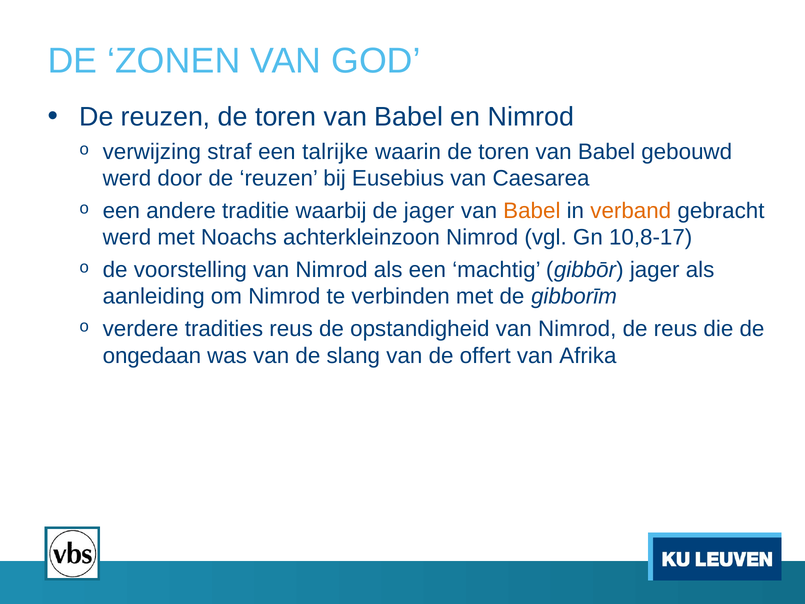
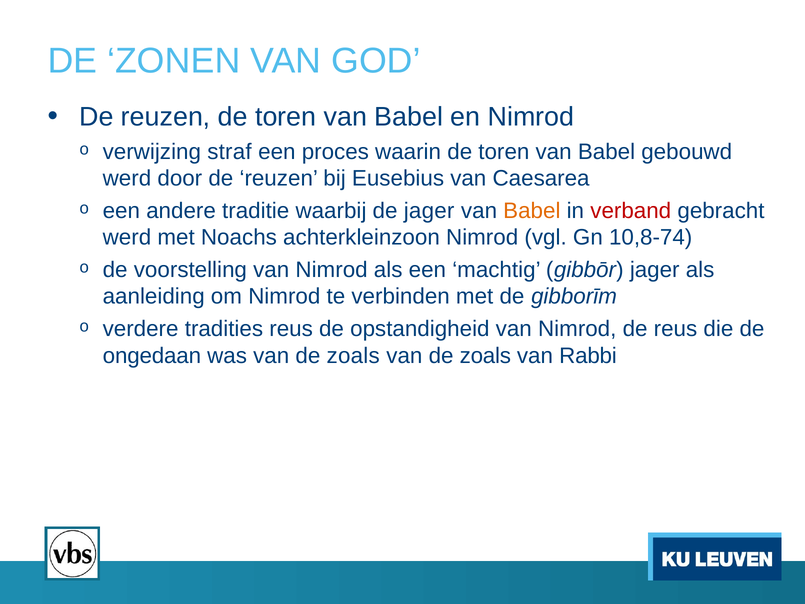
talrijke: talrijke -> proces
verband colour: orange -> red
10,8-17: 10,8-17 -> 10,8-74
was van de slang: slang -> zoals
offert at (485, 356): offert -> zoals
Afrika: Afrika -> Rabbi
